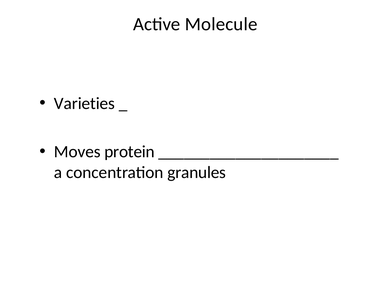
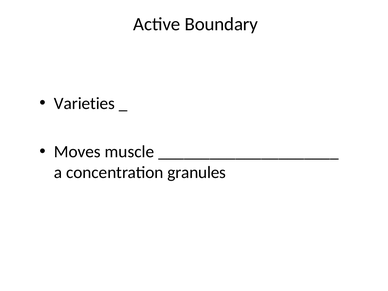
Molecule: Molecule -> Boundary
protein: protein -> muscle
